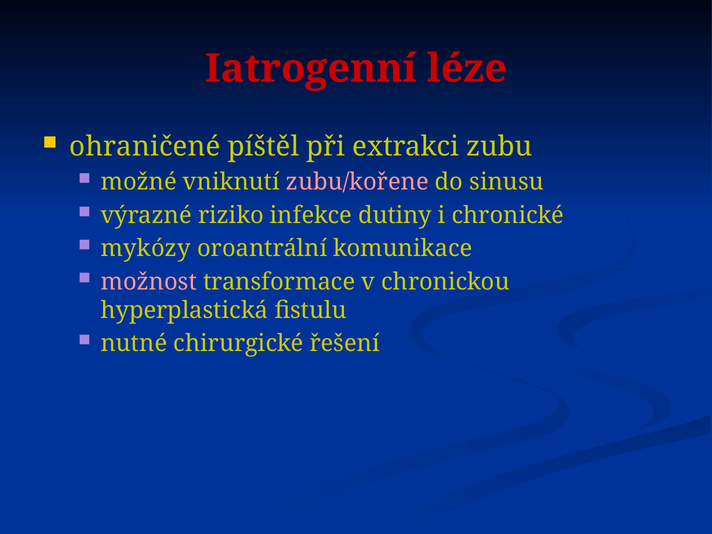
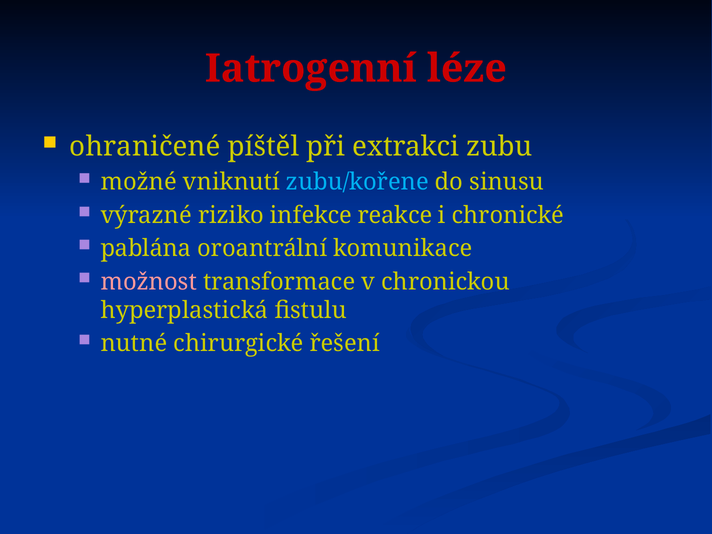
zubu/kořene colour: pink -> light blue
dutiny: dutiny -> reakce
mykózy: mykózy -> pablána
